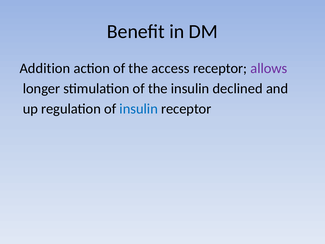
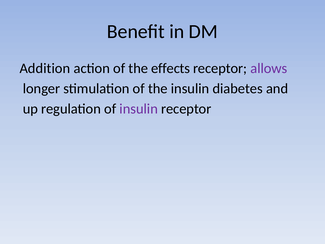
access: access -> effects
declined: declined -> diabetes
insulin at (139, 109) colour: blue -> purple
